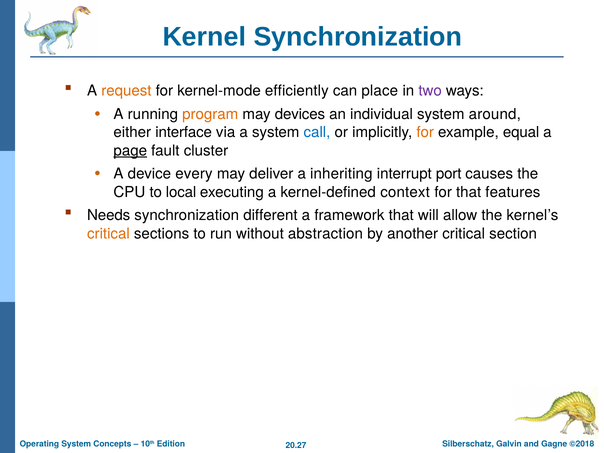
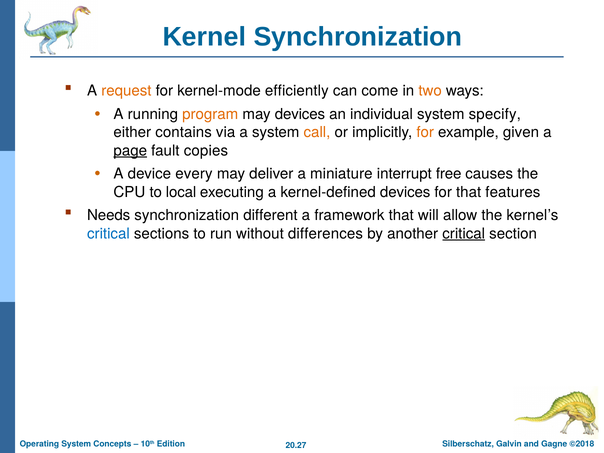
place: place -> come
two colour: purple -> orange
around: around -> specify
interface: interface -> contains
call colour: blue -> orange
equal: equal -> given
cluster: cluster -> copies
inheriting: inheriting -> miniature
port: port -> free
kernel-defined context: context -> devices
critical at (108, 234) colour: orange -> blue
abstraction: abstraction -> differences
critical at (464, 234) underline: none -> present
